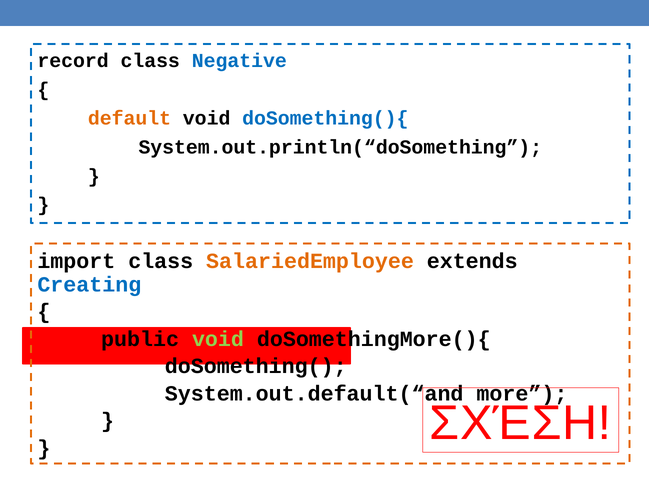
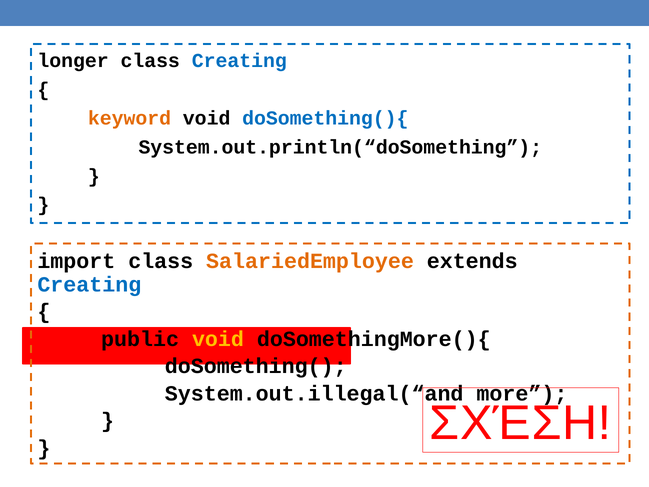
record: record -> longer
class Negative: Negative -> Creating
default: default -> keyword
void at (218, 339) colour: light green -> yellow
System.out.default(“and: System.out.default(“and -> System.out.illegal(“and
